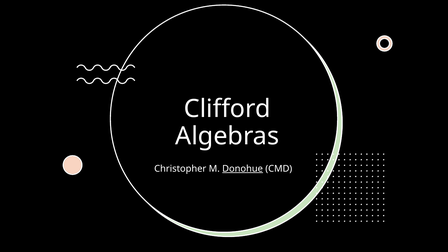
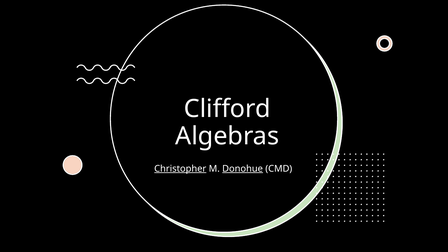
Christopher underline: none -> present
